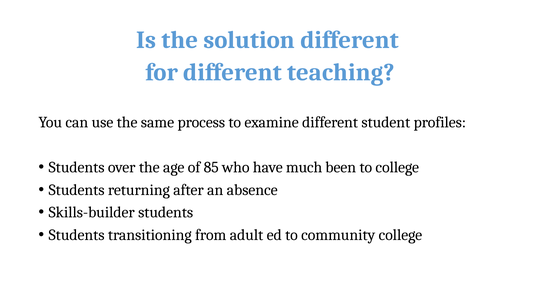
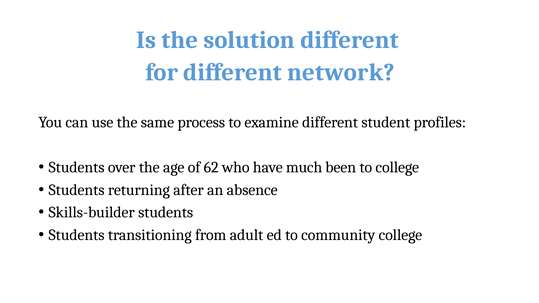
teaching: teaching -> network
85: 85 -> 62
